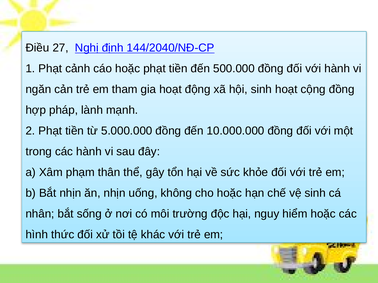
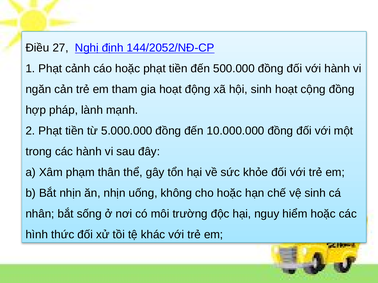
144/2040/NĐ-CP: 144/2040/NĐ-CP -> 144/2052/NĐ-CP
